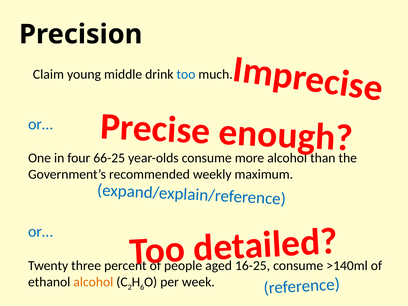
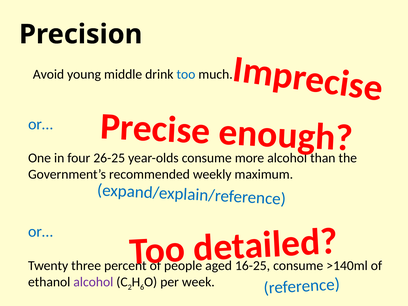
Claim: Claim -> Avoid
66-25: 66-25 -> 26-25
alcohol at (93, 282) colour: orange -> purple
